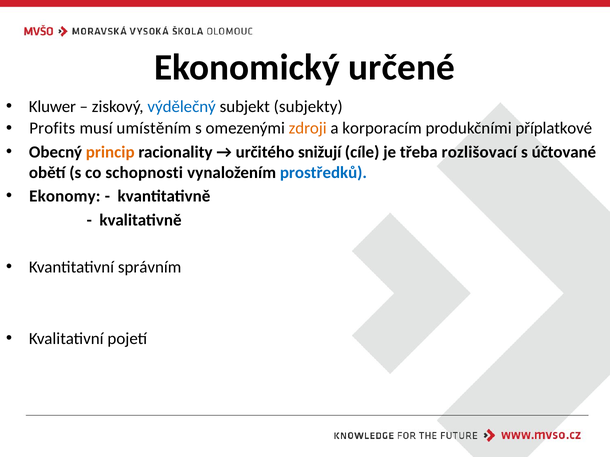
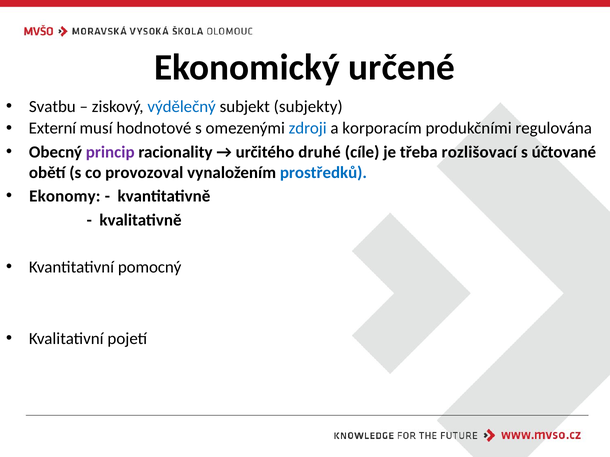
Kluwer: Kluwer -> Svatbu
Profits: Profits -> Externí
umístěním: umístěním -> hodnotové
zdroji colour: orange -> blue
příplatkové: příplatkové -> regulována
princip colour: orange -> purple
snižují: snižují -> druhé
schopnosti: schopnosti -> provozoval
správním: správním -> pomocný
